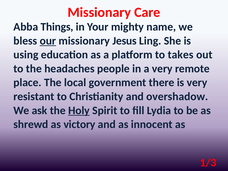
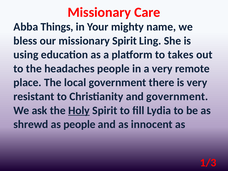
our underline: present -> none
missionary Jesus: Jesus -> Spirit
and overshadow: overshadow -> government
as victory: victory -> people
